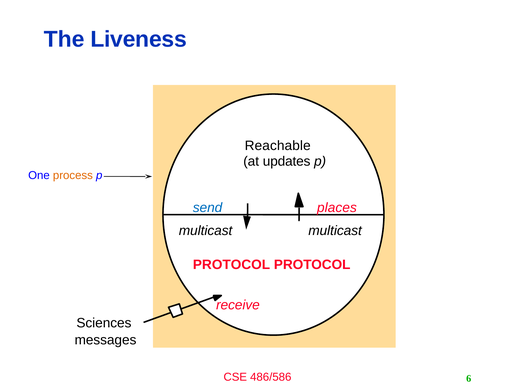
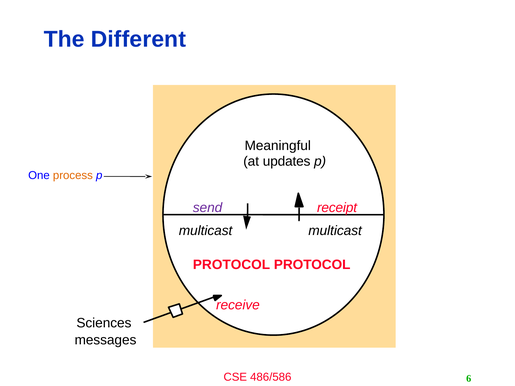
Liveness: Liveness -> Different
Reachable: Reachable -> Meaningful
send colour: blue -> purple
places: places -> receipt
